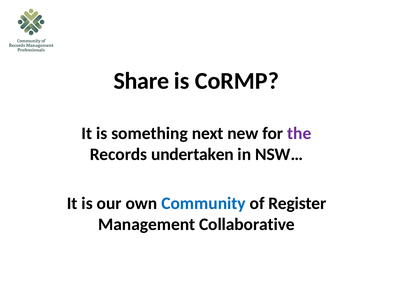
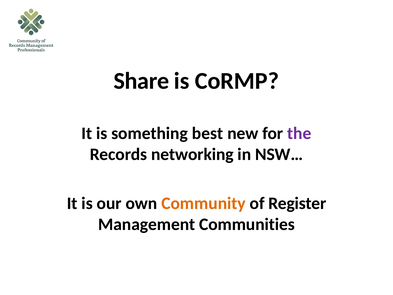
next: next -> best
undertaken: undertaken -> networking
Community colour: blue -> orange
Collaborative: Collaborative -> Communities
